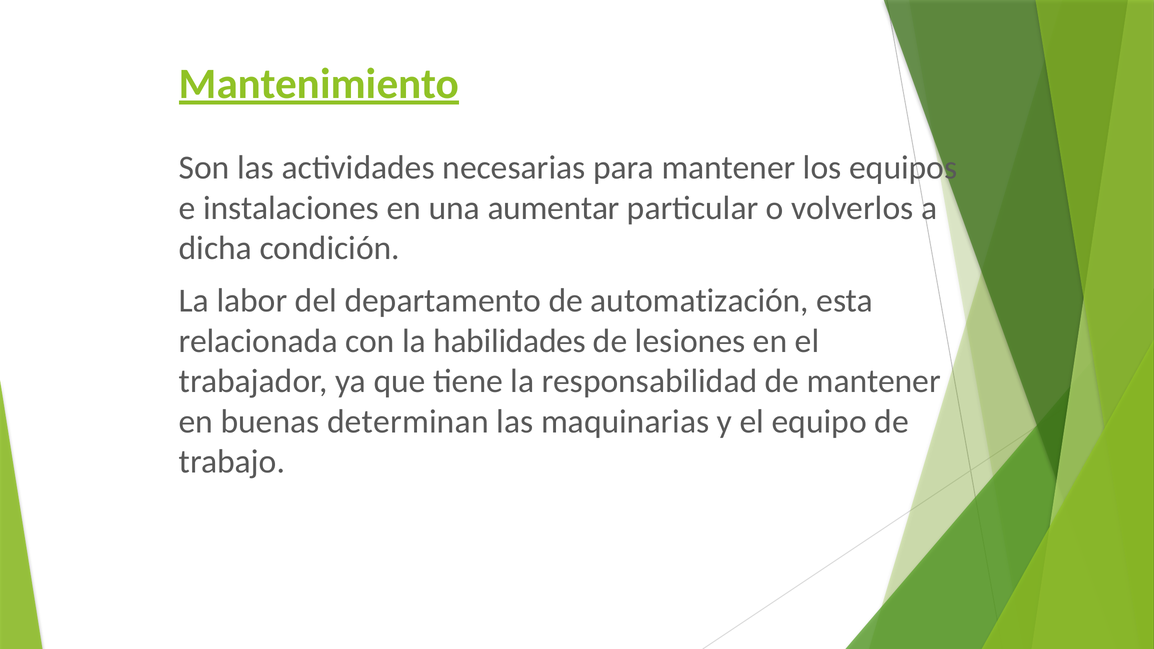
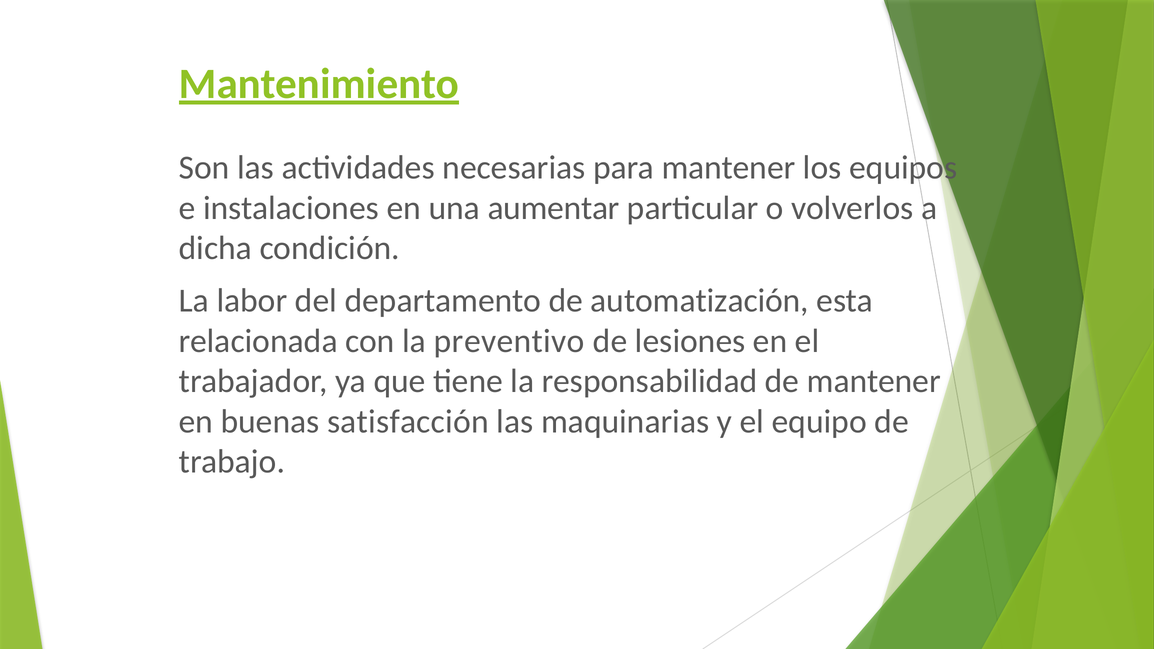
habilidades: habilidades -> preventivo
determinan: determinan -> satisfacción
